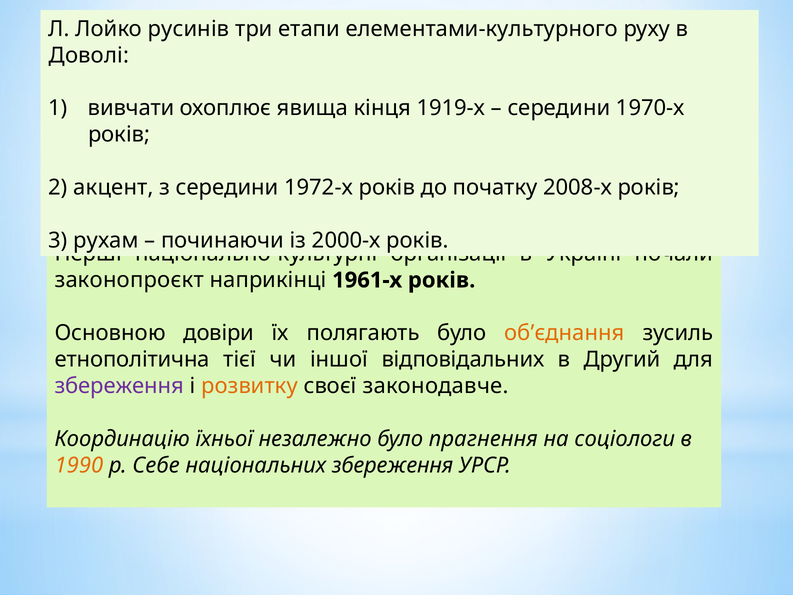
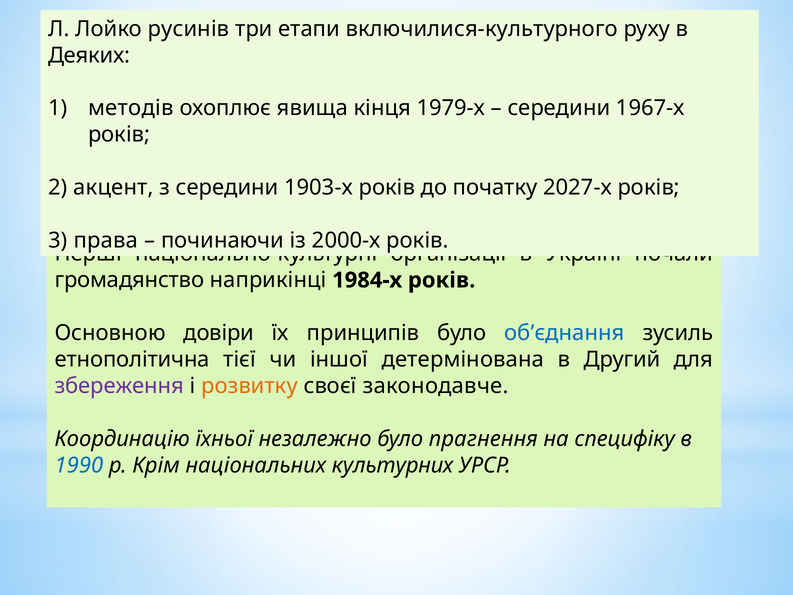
елементами-культурного: елементами-культурного -> включилися-культурного
Доволі: Доволі -> Деяких
вивчати: вивчати -> методів
1919-х: 1919-х -> 1979-х
1970-х: 1970-х -> 1967-х
1972-х: 1972-х -> 1903-х
2008-х: 2008-х -> 2027-х
рухам: рухам -> права
законопроєкт: законопроєкт -> громадянство
1961-х: 1961-х -> 1984-х
полягають: полягають -> принципів
об’єднання colour: orange -> blue
відповідальних: відповідальних -> детермінована
соціологи: соціологи -> специфіку
1990 colour: orange -> blue
Себе: Себе -> Крім
національних збереження: збереження -> культурних
